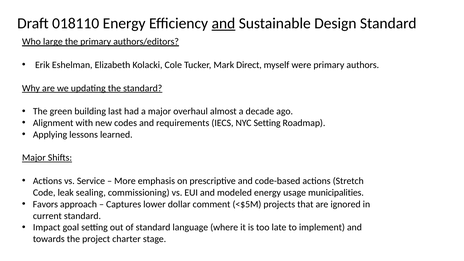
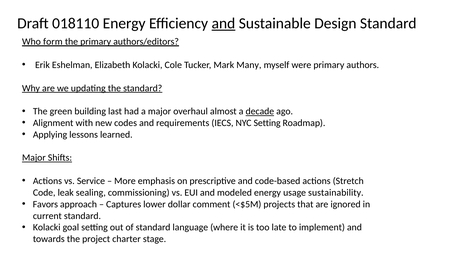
large: large -> form
Direct: Direct -> Many
decade underline: none -> present
municipalities: municipalities -> sustainability
Impact at (47, 227): Impact -> Kolacki
